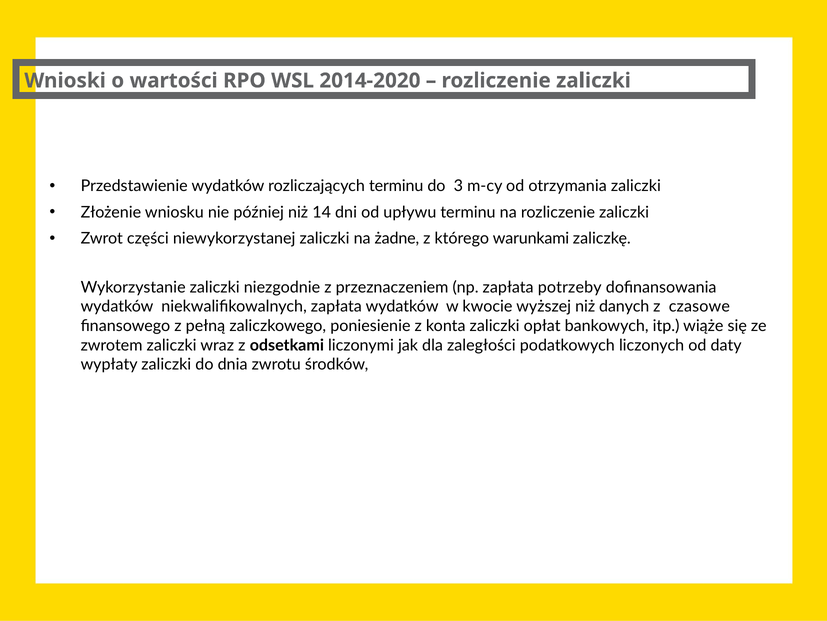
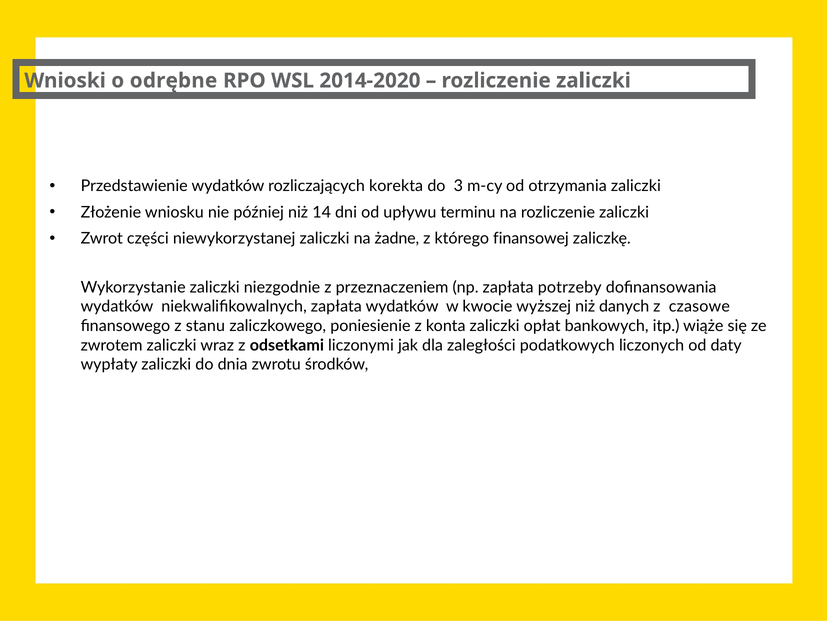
wartości: wartości -> odrębne
rozliczających terminu: terminu -> korekta
warunkami: warunkami -> finansowej
pełną: pełną -> stanu
